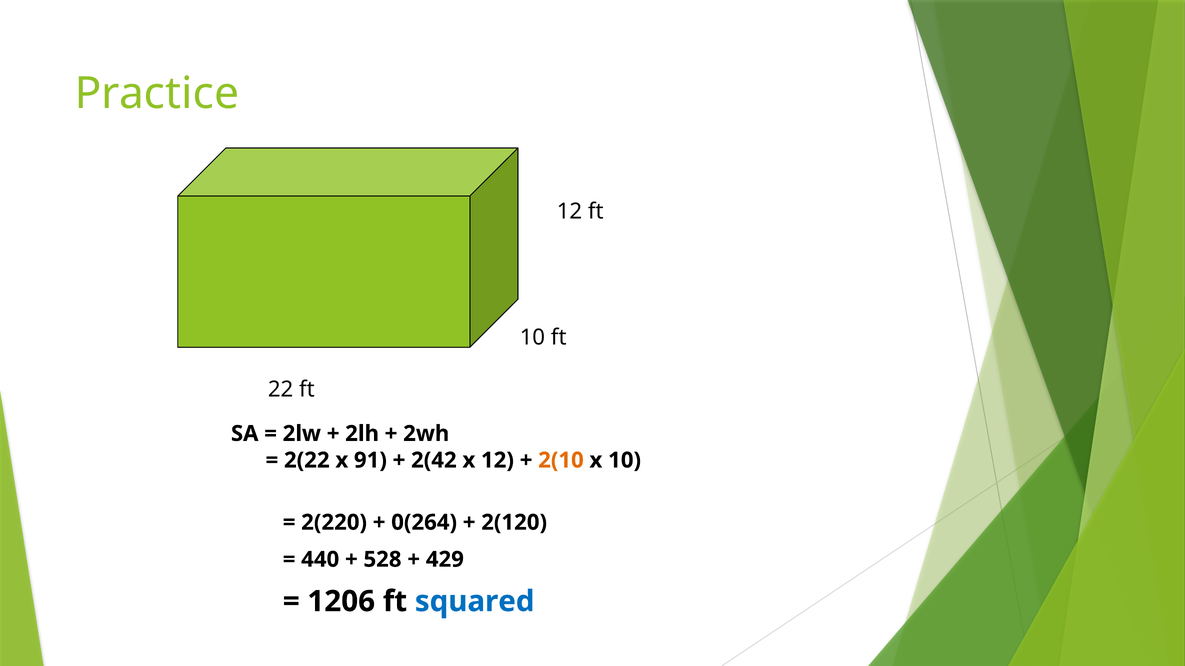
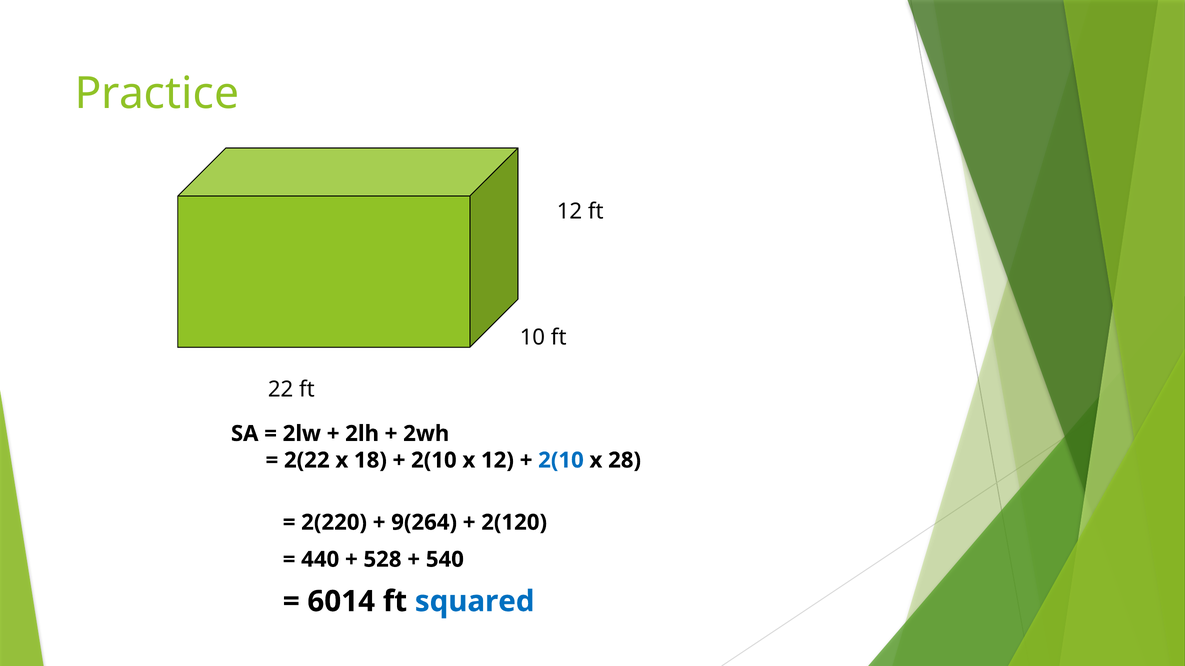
91: 91 -> 18
2(42 at (434, 461): 2(42 -> 2(10
2(10 at (561, 461) colour: orange -> blue
x 10: 10 -> 28
0(264: 0(264 -> 9(264
429: 429 -> 540
1206: 1206 -> 6014
